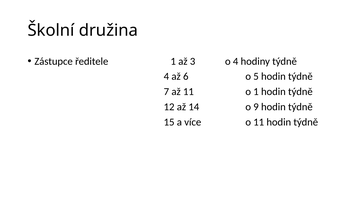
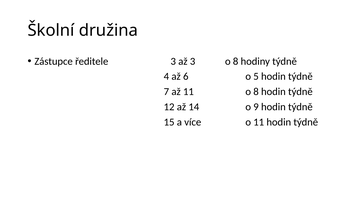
ředitele 1: 1 -> 3
3 o 4: 4 -> 8
11 o 1: 1 -> 8
